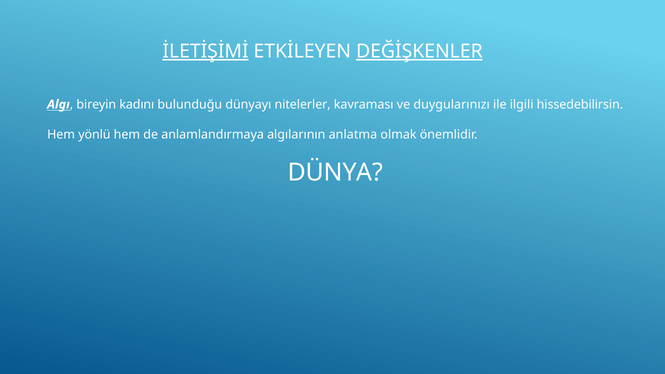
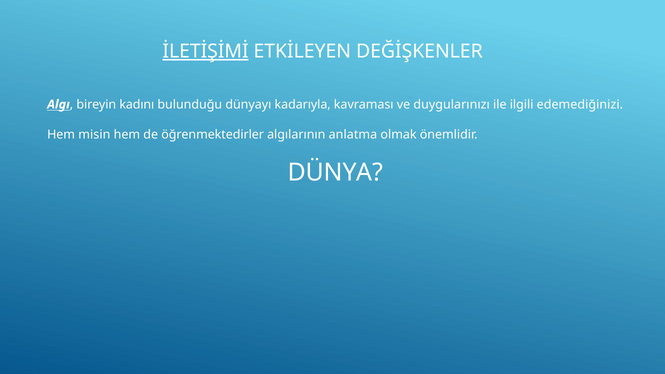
DEĞİŞKENLER underline: present -> none
nitelerler: nitelerler -> kadarıyla
hissedebilirsin: hissedebilirsin -> edemediğinizi
yönlü: yönlü -> misin
anlamlandırmaya: anlamlandırmaya -> öğrenmektedirler
